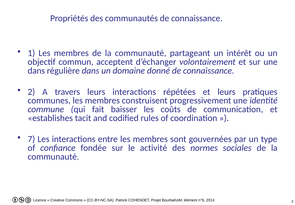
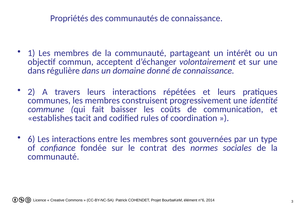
7: 7 -> 6
activité: activité -> contrat
